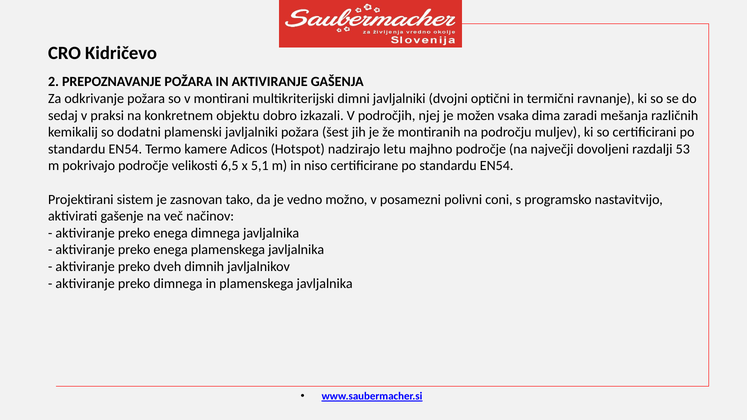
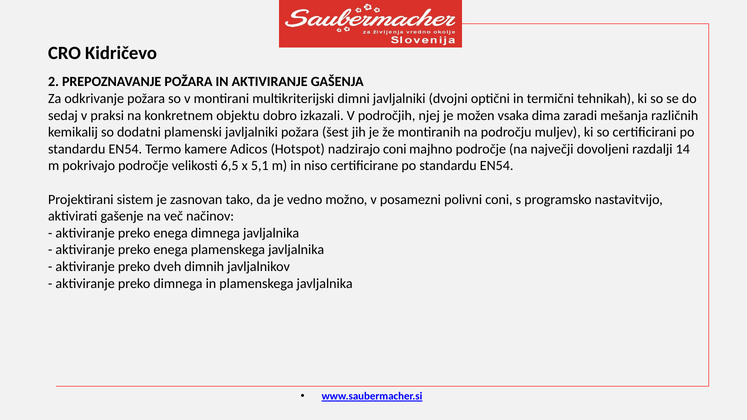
ravnanje: ravnanje -> tehnikah
nadzirajo letu: letu -> coni
53: 53 -> 14
